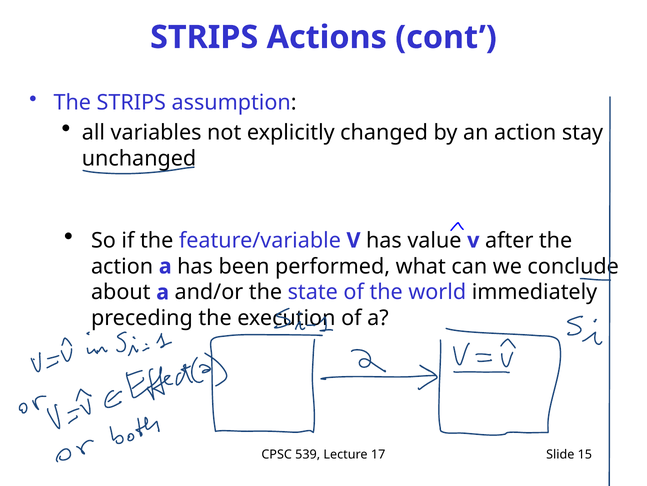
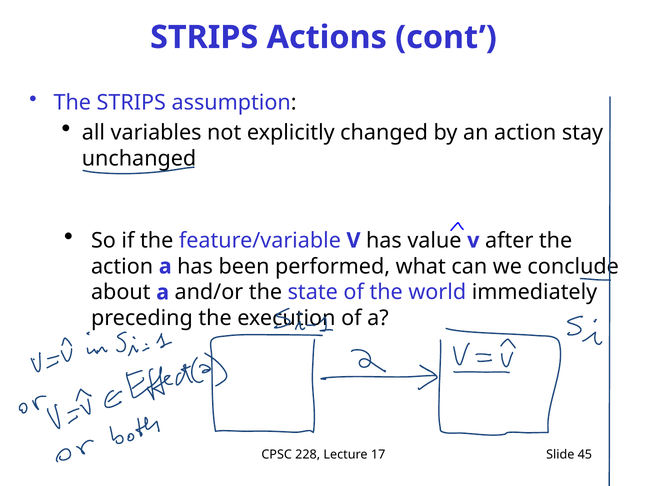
539: 539 -> 228
15: 15 -> 45
